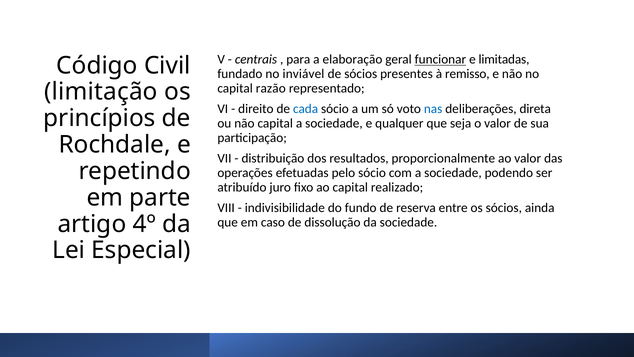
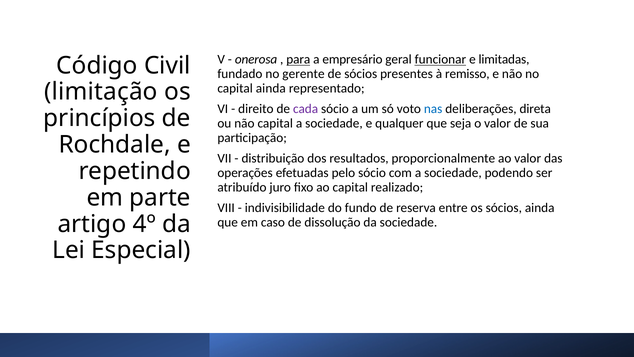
centrais: centrais -> onerosa
para underline: none -> present
elaboração: elaboração -> empresário
inviável: inviável -> gerente
capital razão: razão -> ainda
cada colour: blue -> purple
